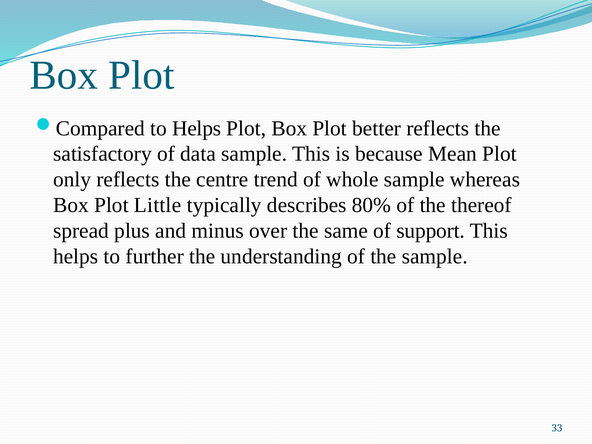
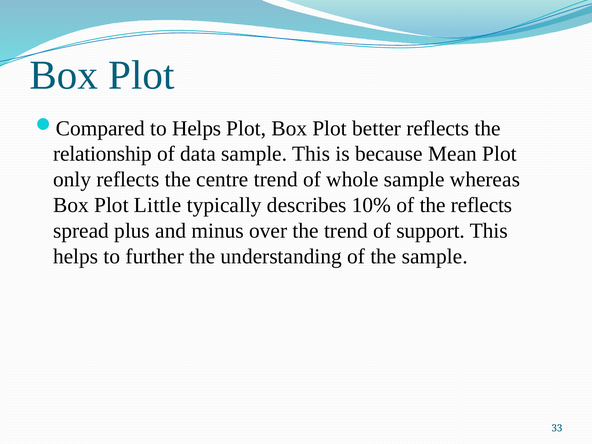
satisfactory: satisfactory -> relationship
80%: 80% -> 10%
the thereof: thereof -> reflects
the same: same -> trend
